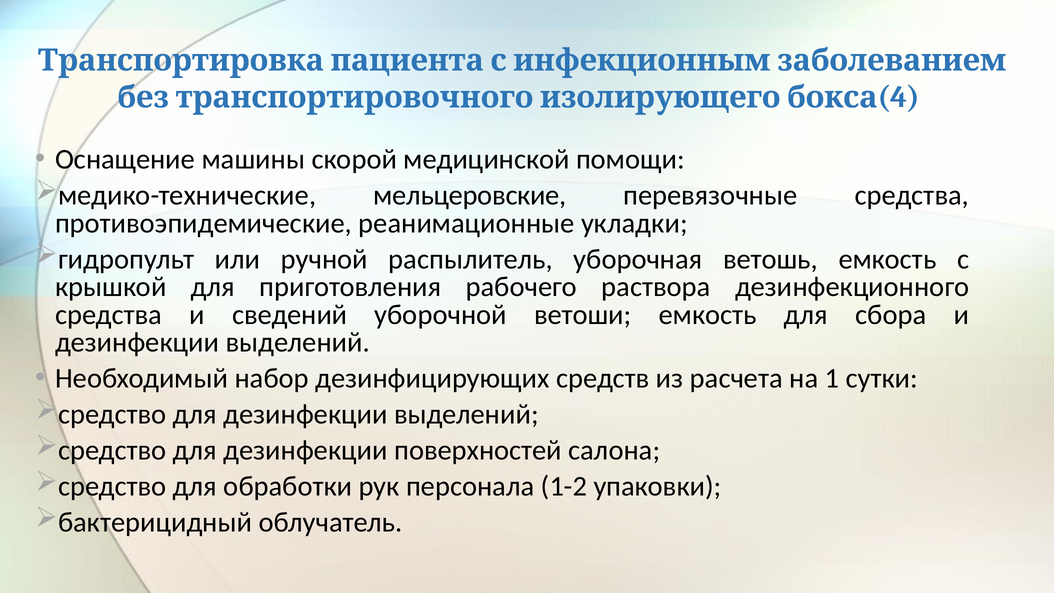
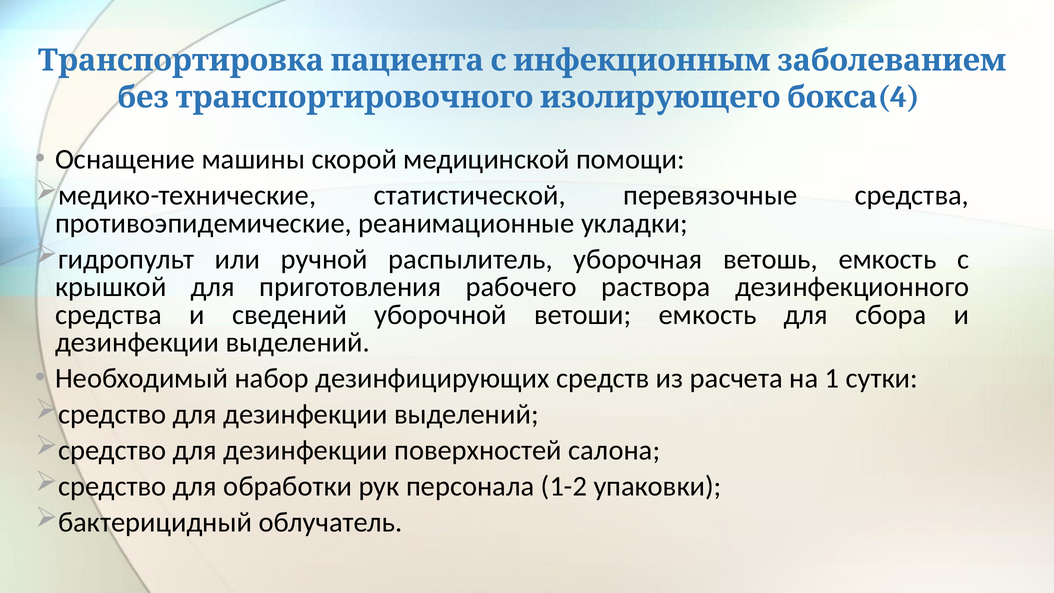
мельцеровские: мельцеровские -> статистической
